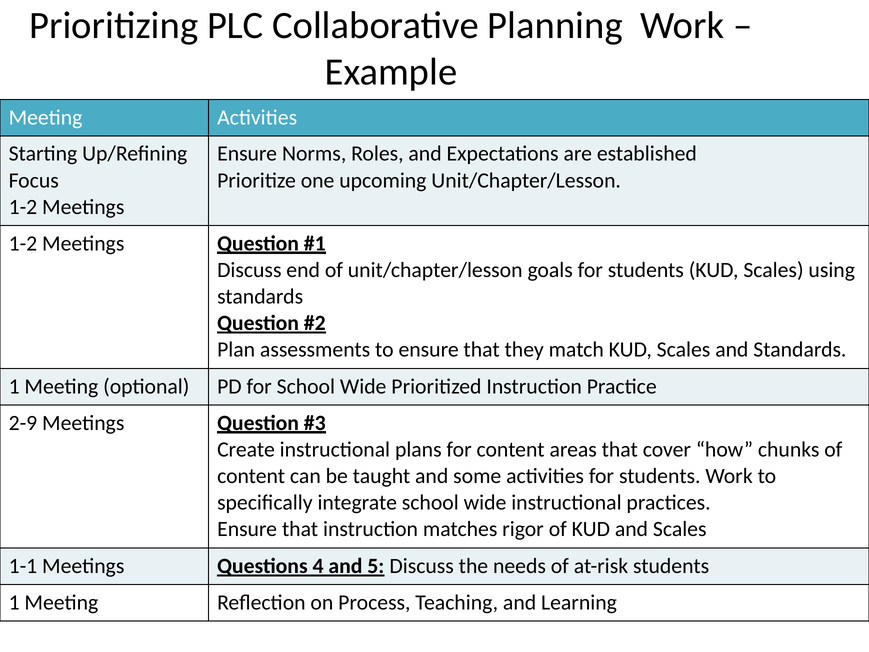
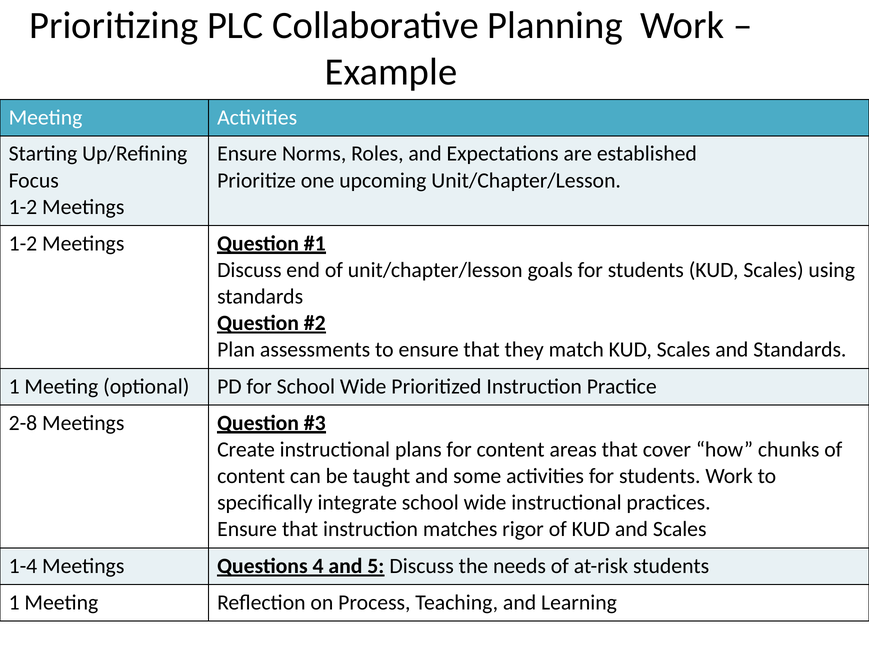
2-9: 2-9 -> 2-8
1-1: 1-1 -> 1-4
